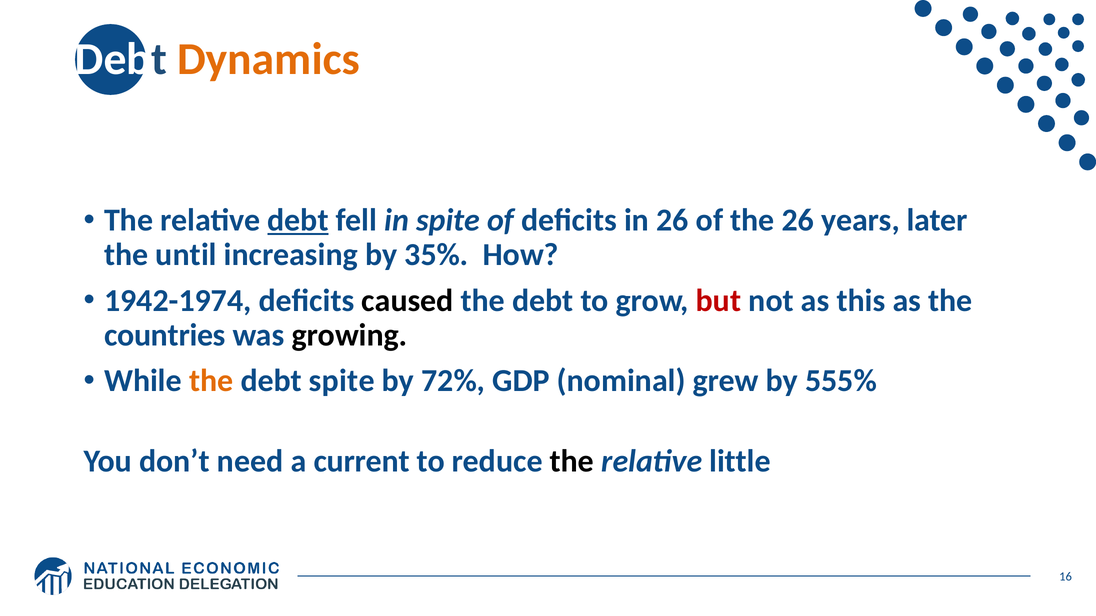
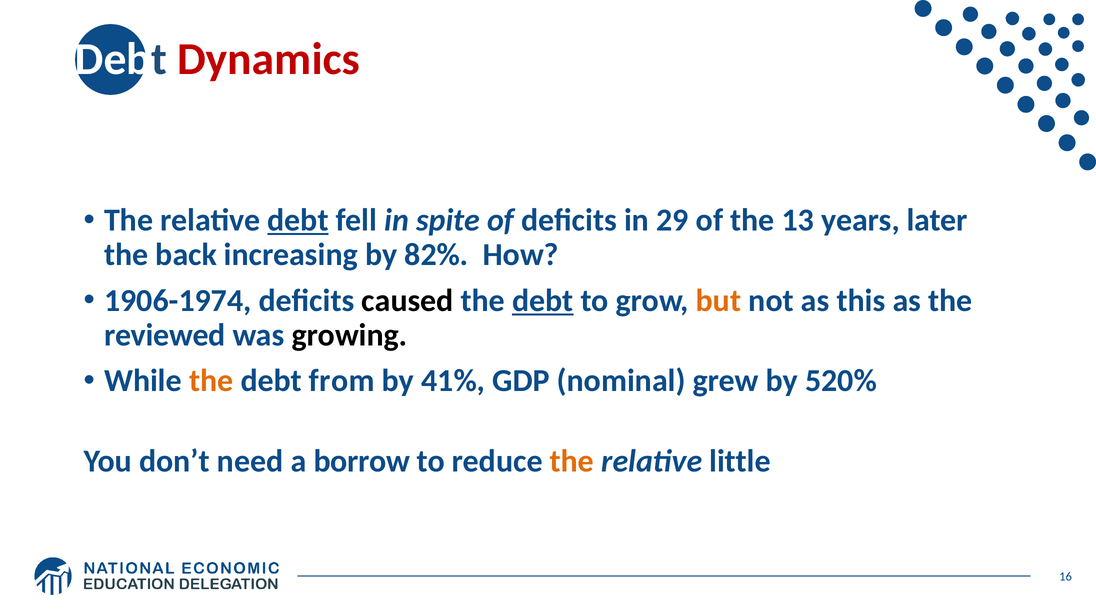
Dynamics colour: orange -> red
in 26: 26 -> 29
the 26: 26 -> 13
until: until -> back
35%: 35% -> 82%
1942-1974: 1942-1974 -> 1906-1974
debt at (543, 301) underline: none -> present
but colour: red -> orange
countries: countries -> reviewed
debt spite: spite -> from
72%: 72% -> 41%
555%: 555% -> 520%
current: current -> borrow
the at (572, 462) colour: black -> orange
